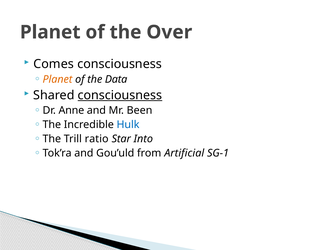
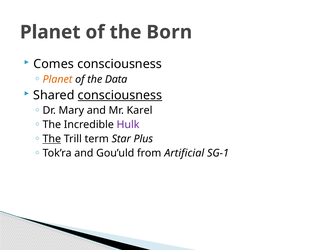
Over: Over -> Born
Anne: Anne -> Mary
Been: Been -> Karel
Hulk colour: blue -> purple
The at (52, 139) underline: none -> present
ratio: ratio -> term
Into: Into -> Plus
